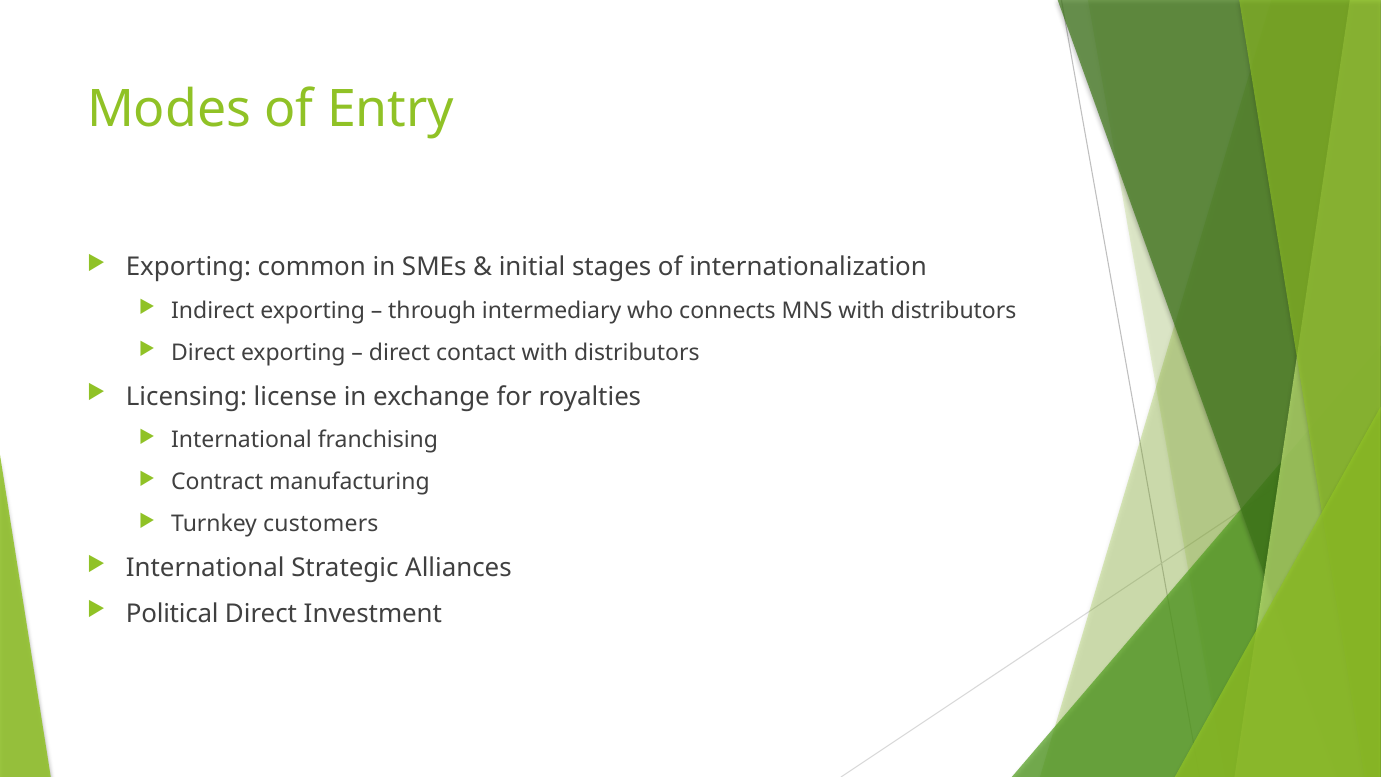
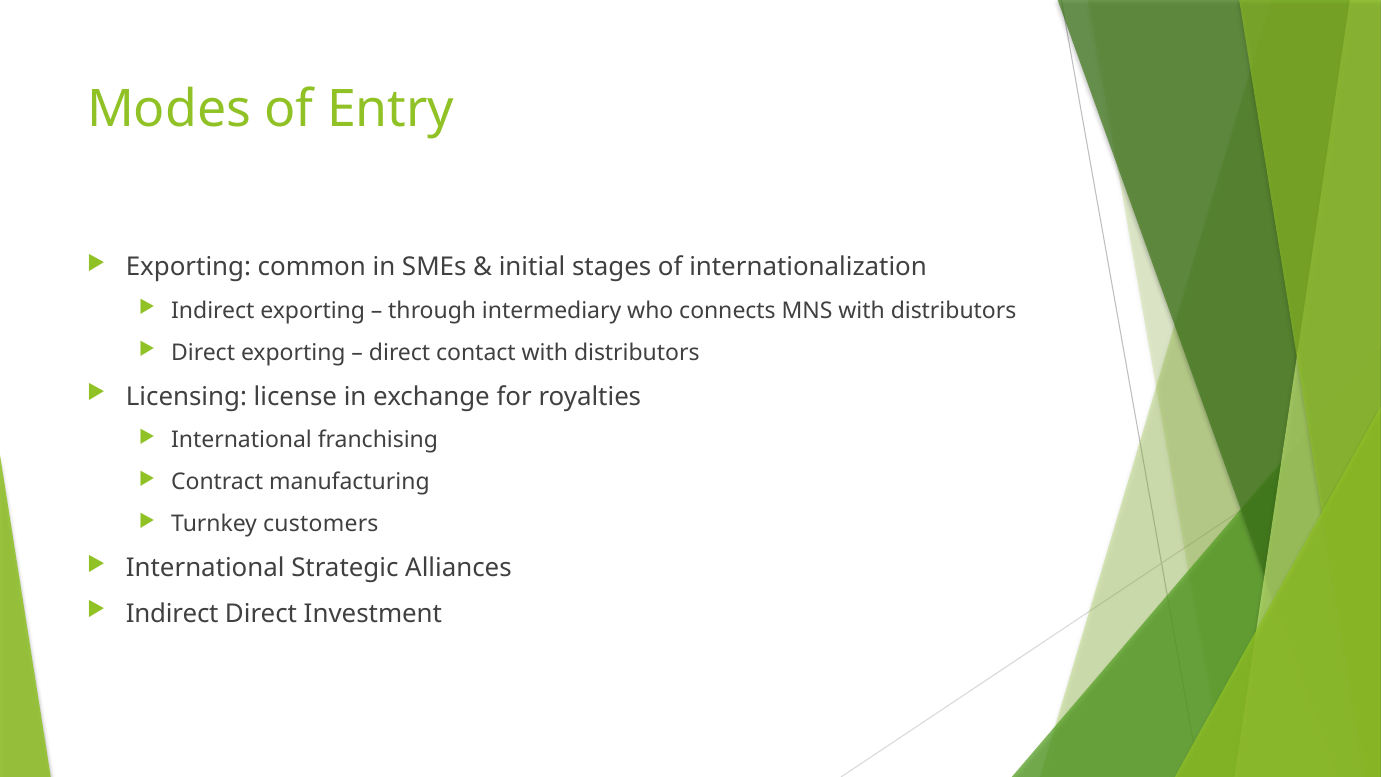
Political at (172, 614): Political -> Indirect
